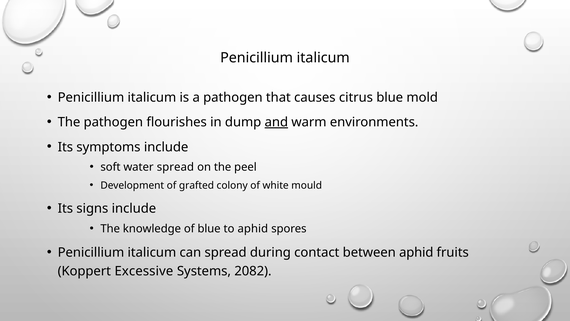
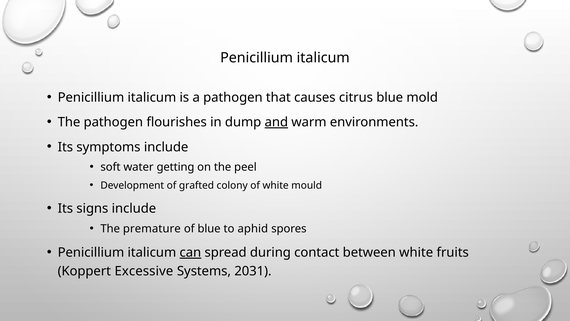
water spread: spread -> getting
knowledge: knowledge -> premature
can underline: none -> present
between aphid: aphid -> white
2082: 2082 -> 2031
